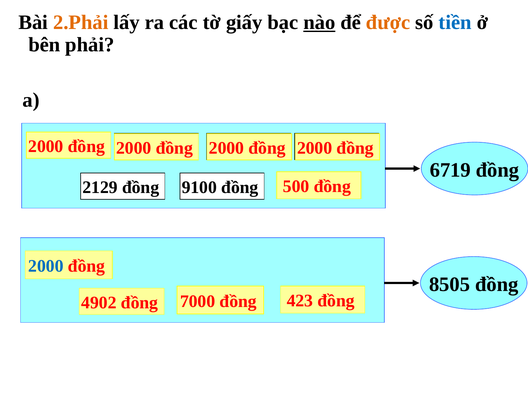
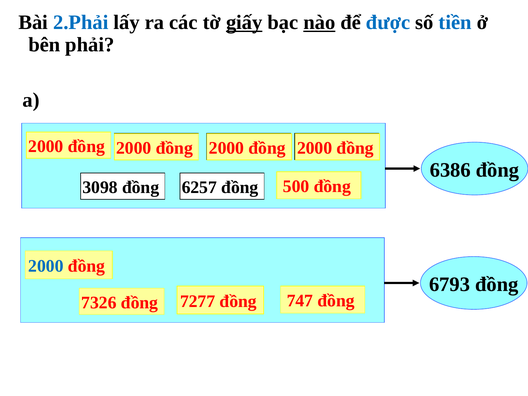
2.Phải colour: orange -> blue
giấy underline: none -> present
được colour: orange -> blue
6719: 6719 -> 6386
2129: 2129 -> 3098
9100: 9100 -> 6257
8505: 8505 -> 6793
4902: 4902 -> 7326
7000: 7000 -> 7277
423: 423 -> 747
